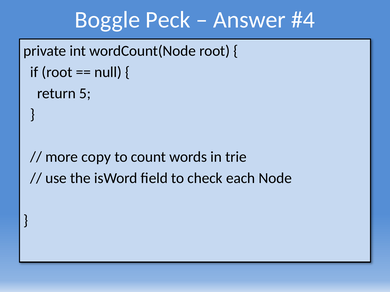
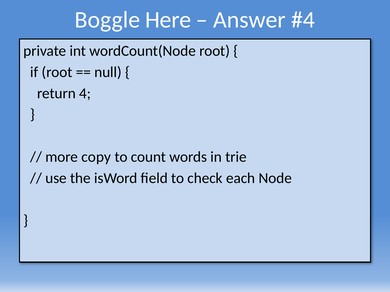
Peck: Peck -> Here
5: 5 -> 4
